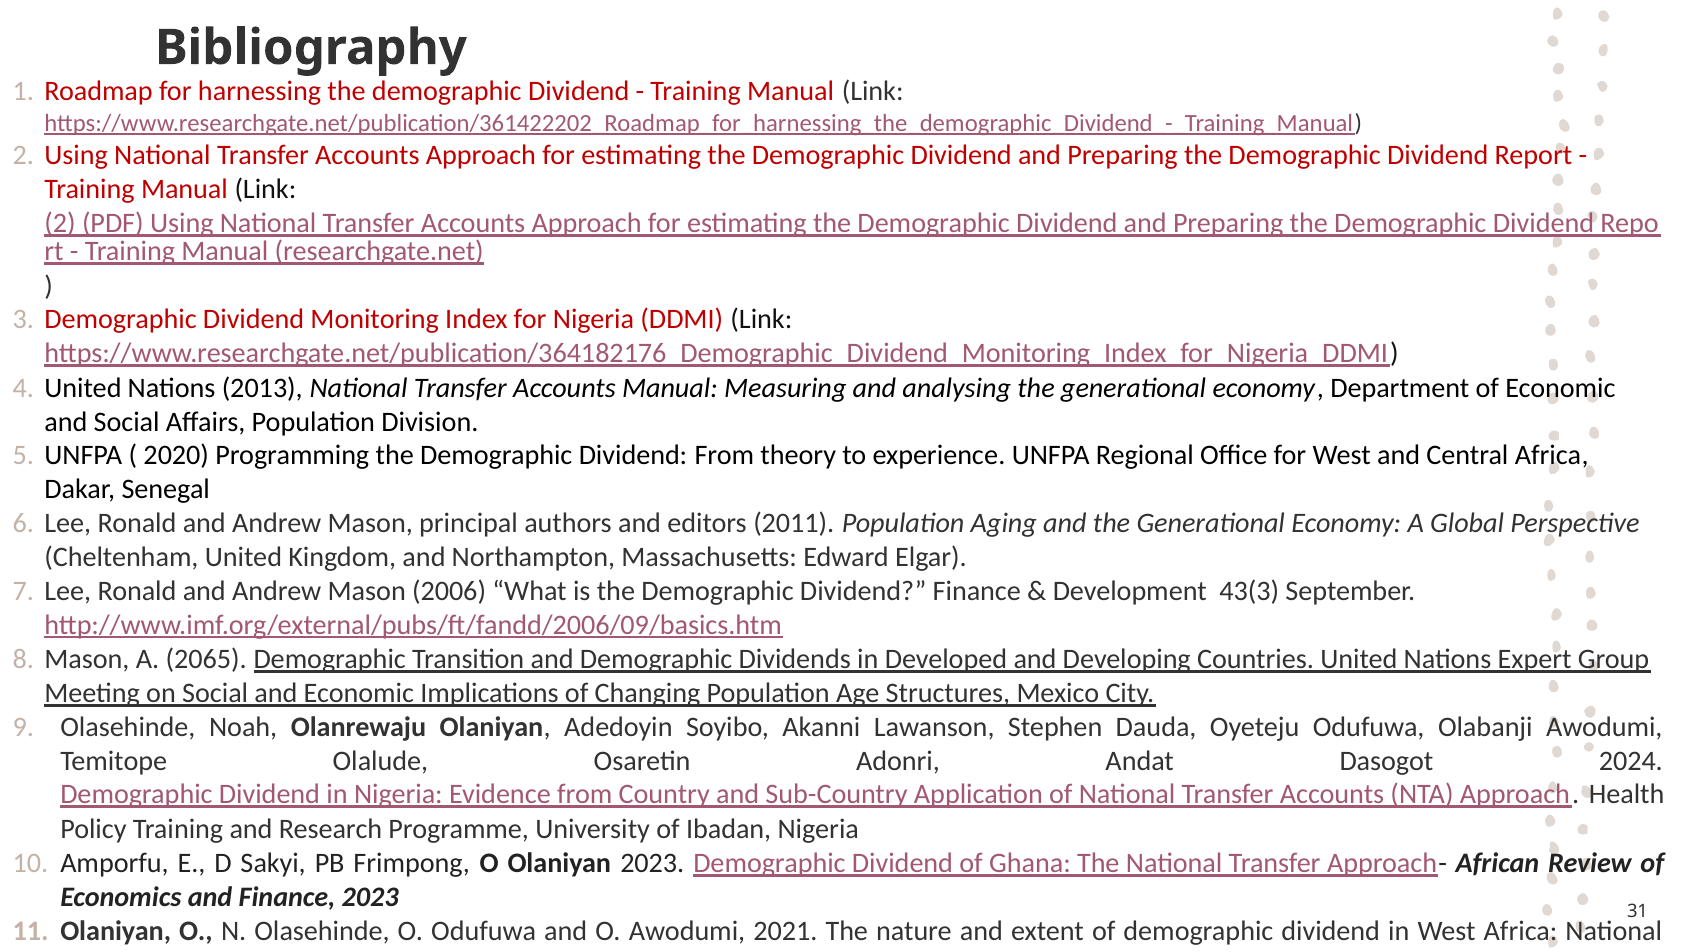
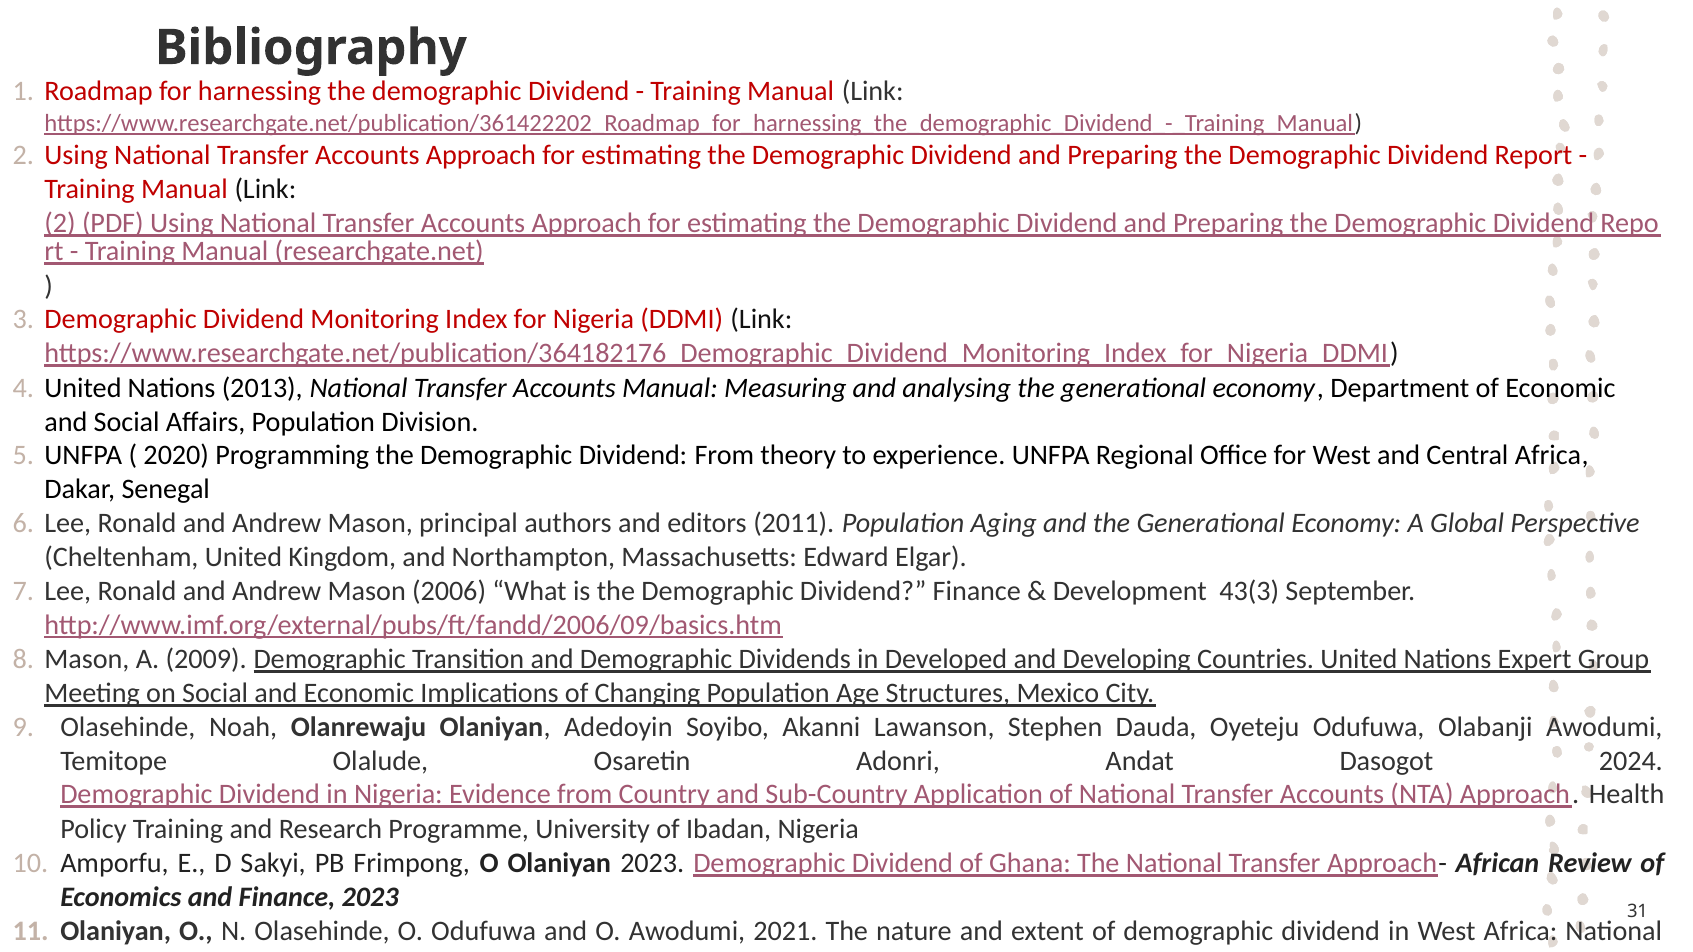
2065: 2065 -> 2009
